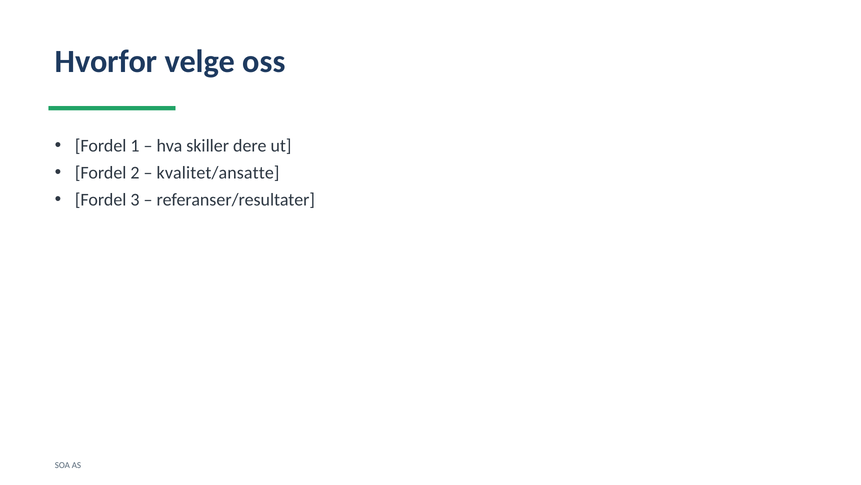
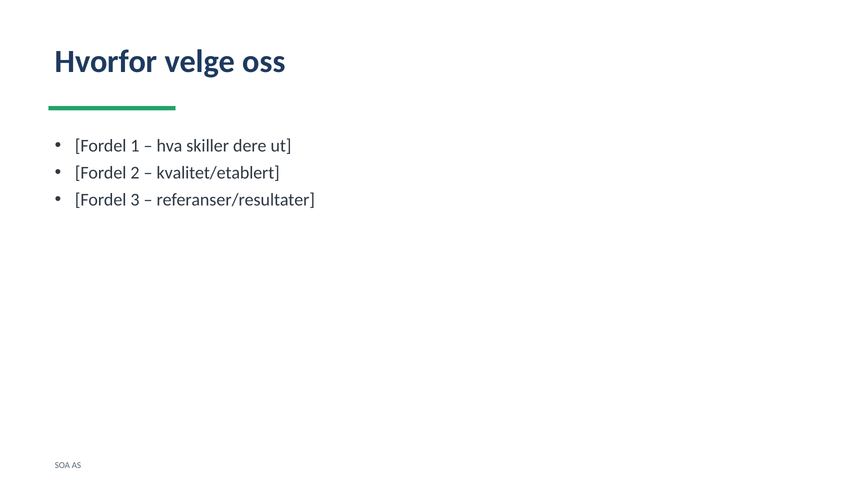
kvalitet/ansatte: kvalitet/ansatte -> kvalitet/etablert
